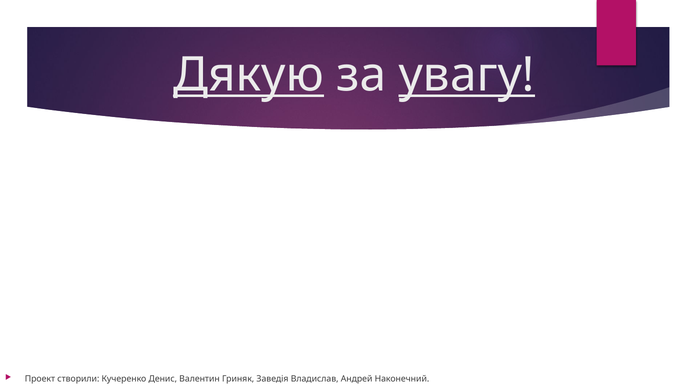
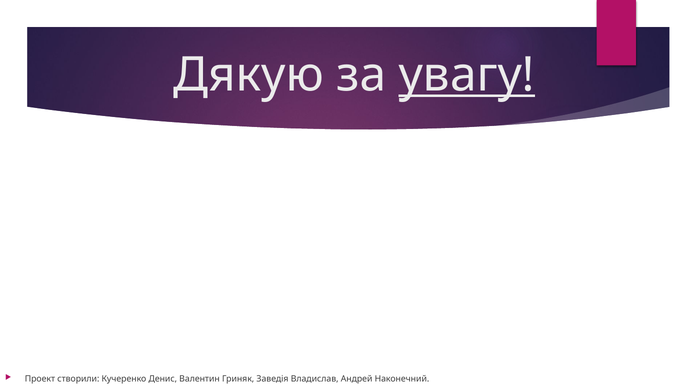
Дякую underline: present -> none
